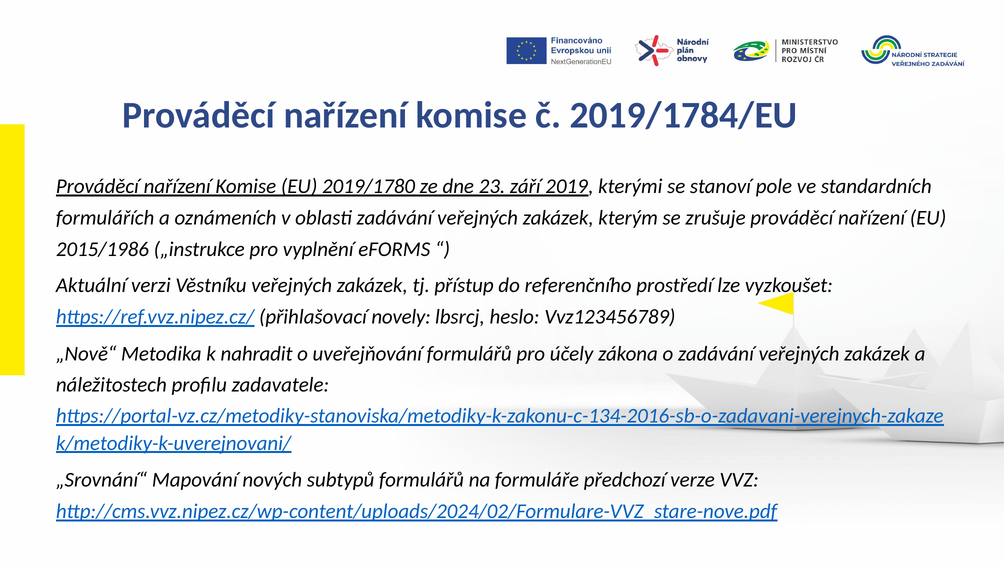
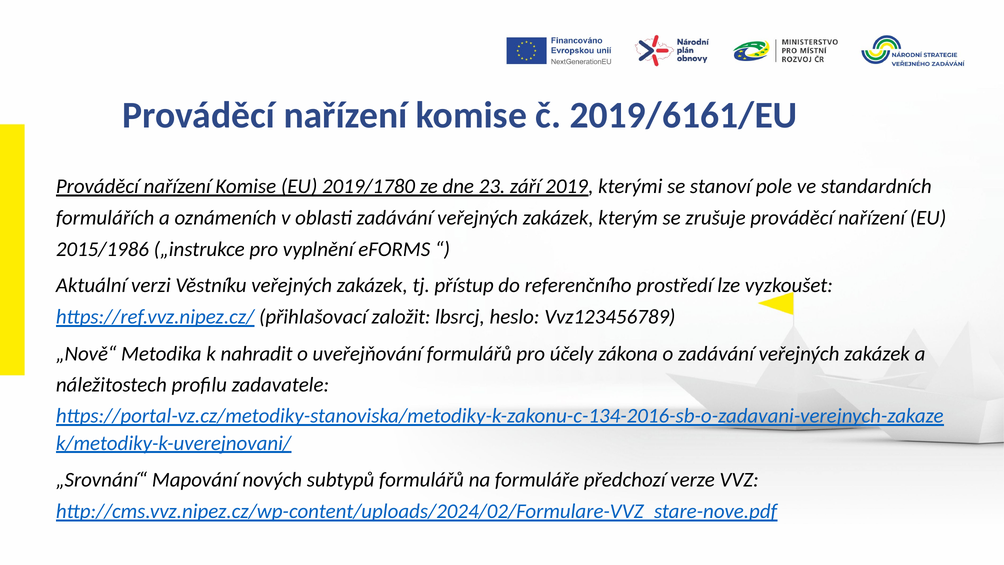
2019/1784/EU: 2019/1784/EU -> 2019/6161/EU
novely: novely -> založit
